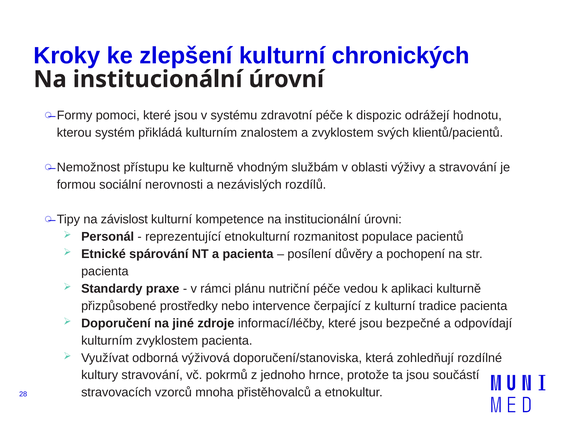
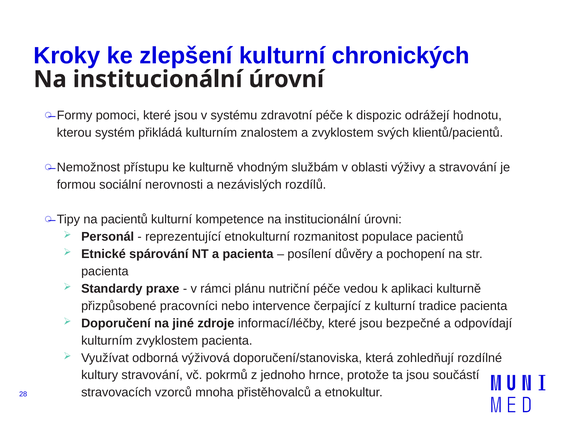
na závislost: závislost -> pacientů
prostředky: prostředky -> pracovníci
